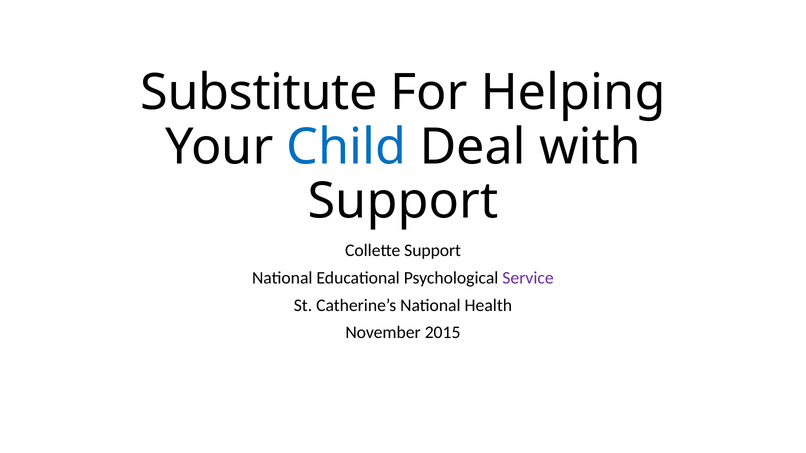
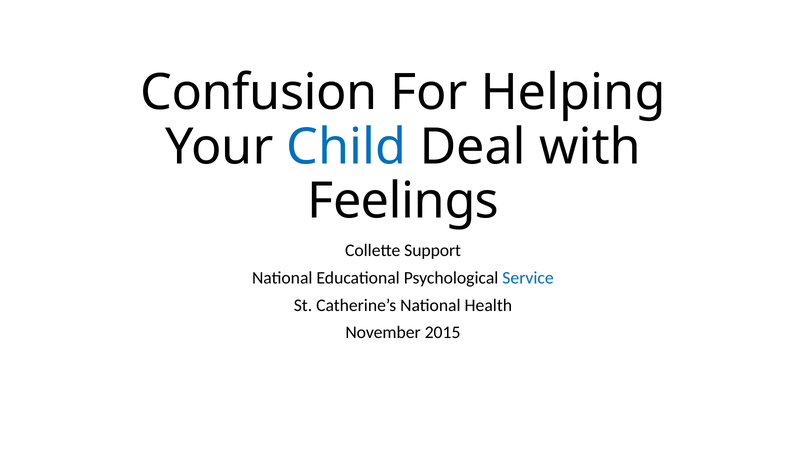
Substitute: Substitute -> Confusion
Support at (403, 201): Support -> Feelings
Service colour: purple -> blue
